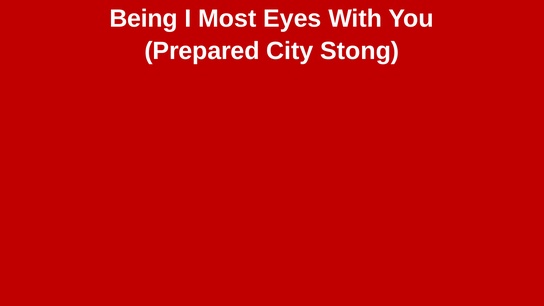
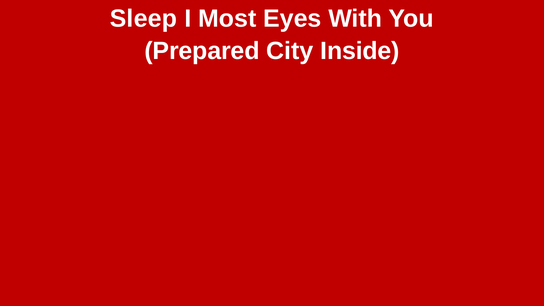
Being: Being -> Sleep
Stong: Stong -> Inside
